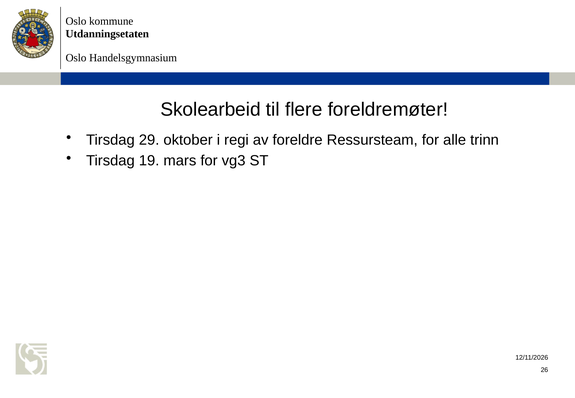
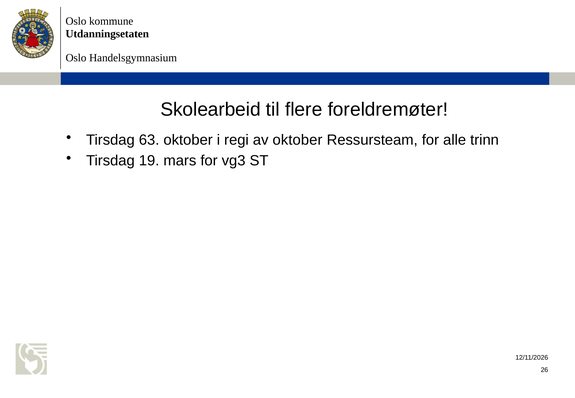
29: 29 -> 63
av foreldre: foreldre -> oktober
